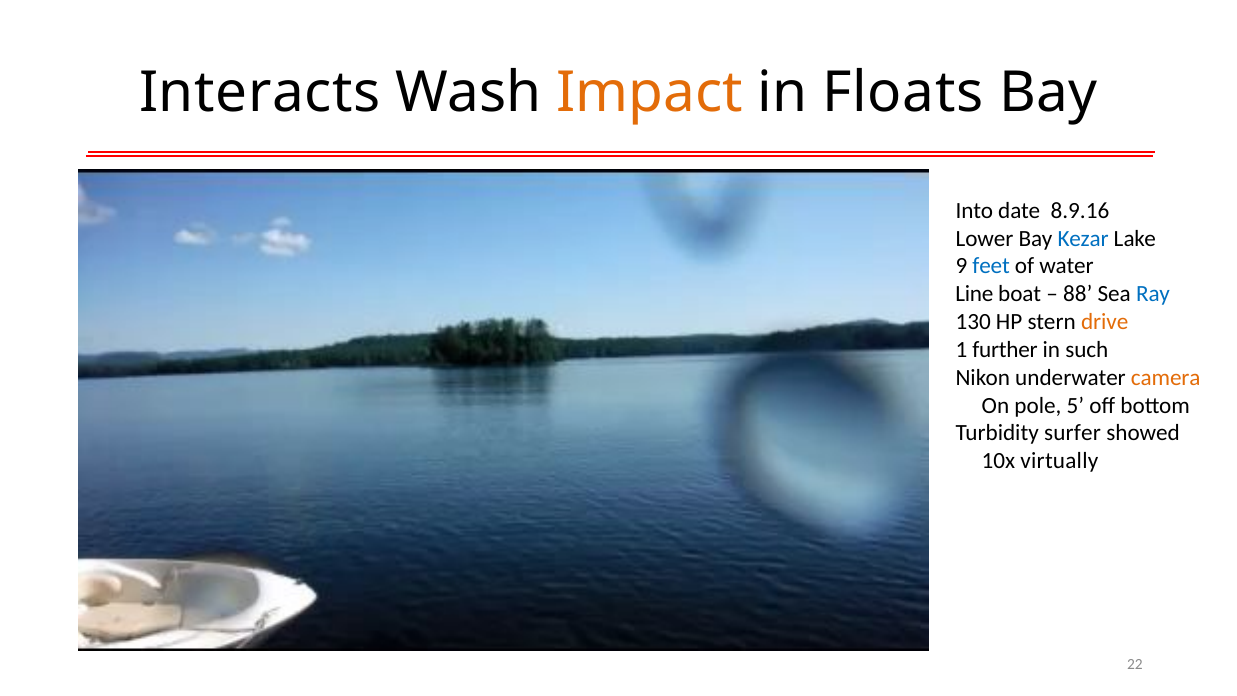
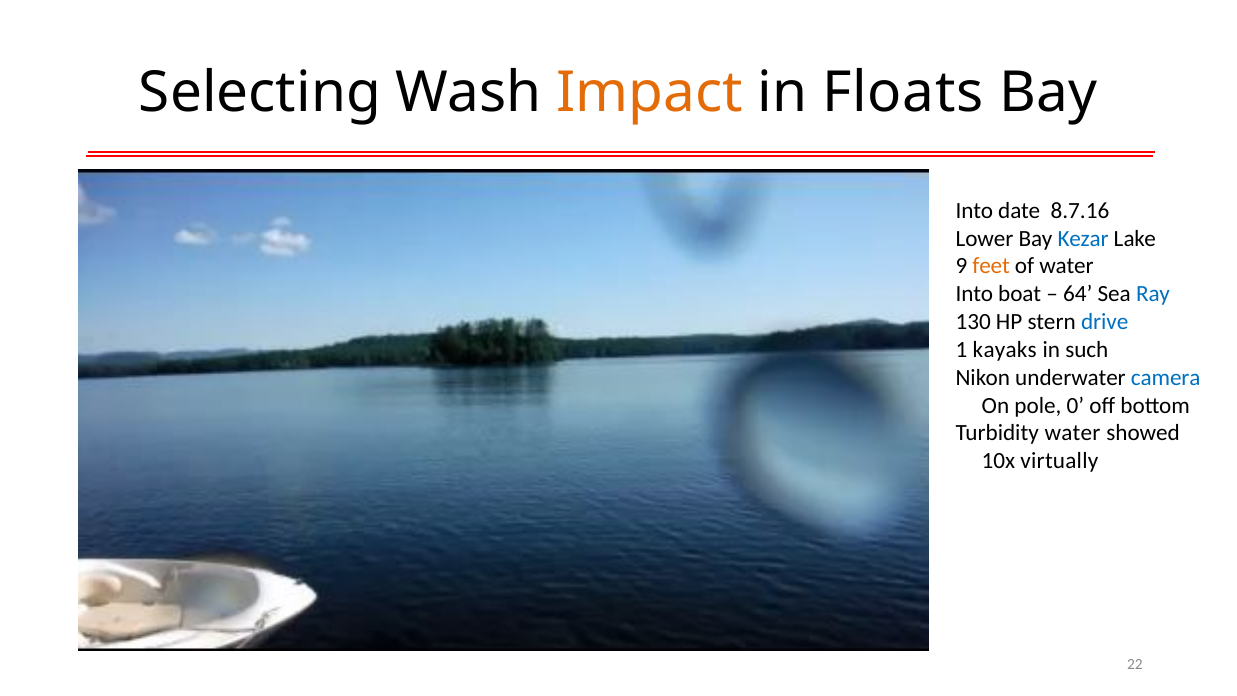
Interacts: Interacts -> Selecting
8.9.16: 8.9.16 -> 8.7.16
feet colour: blue -> orange
Line at (974, 294): Line -> Into
88: 88 -> 64
drive colour: orange -> blue
further: further -> kayaks
camera colour: orange -> blue
5: 5 -> 0
Turbidity surfer: surfer -> water
